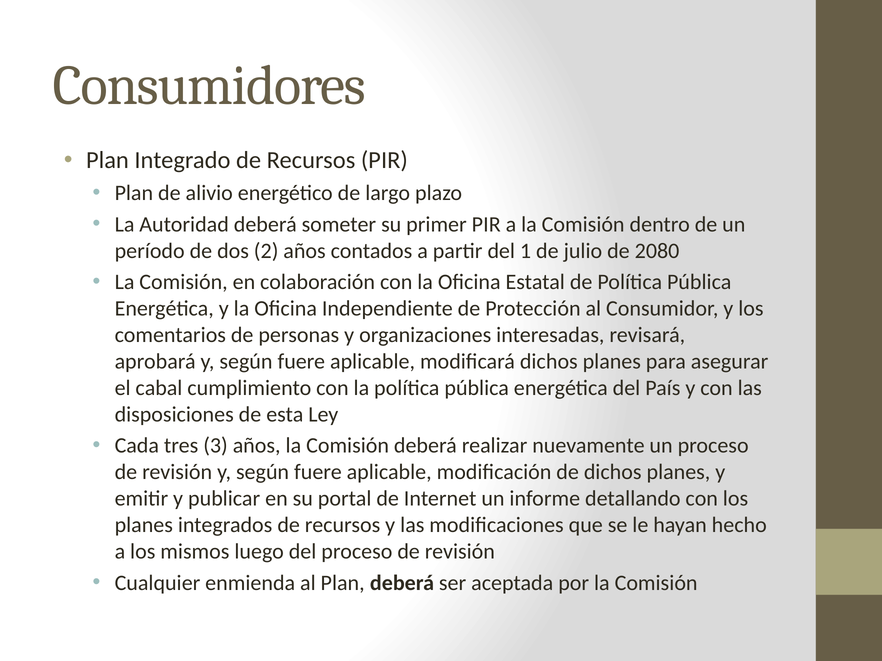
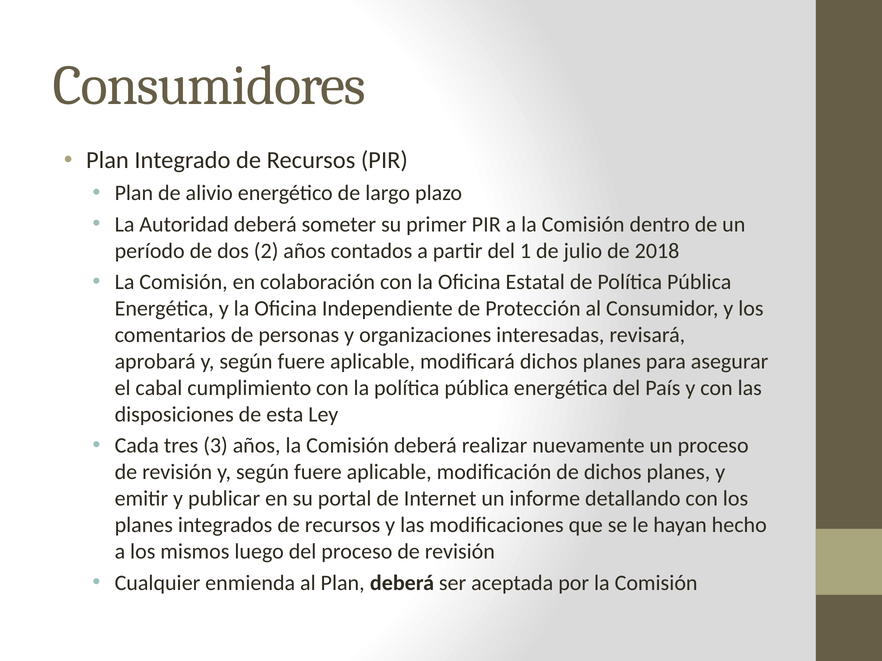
2080: 2080 -> 2018
